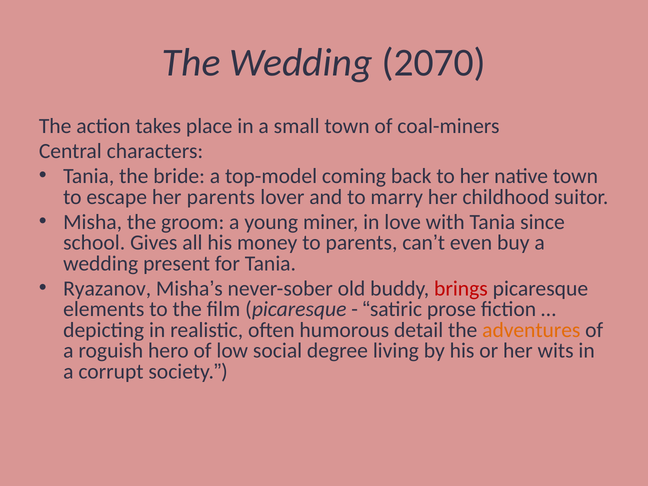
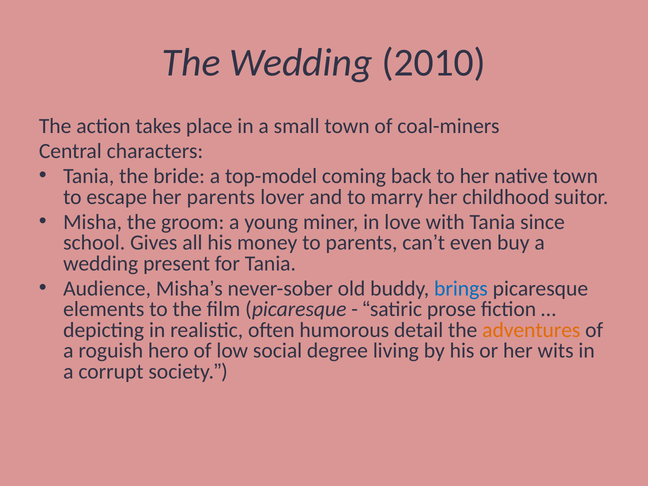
2070: 2070 -> 2010
Ryazanov: Ryazanov -> Audience
brings colour: red -> blue
